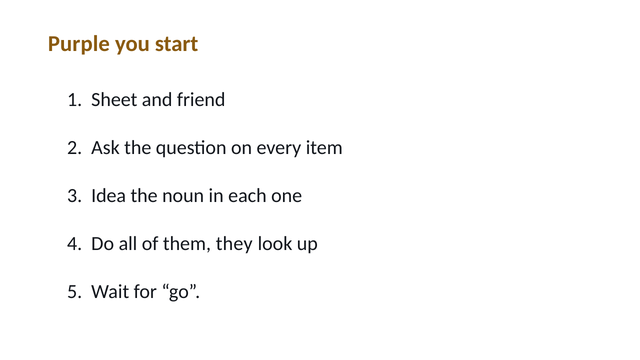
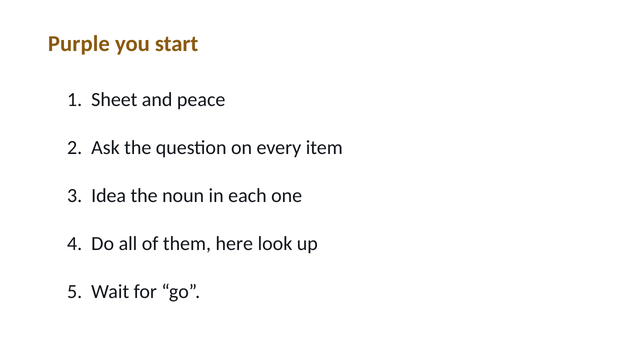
friend: friend -> peace
they: they -> here
